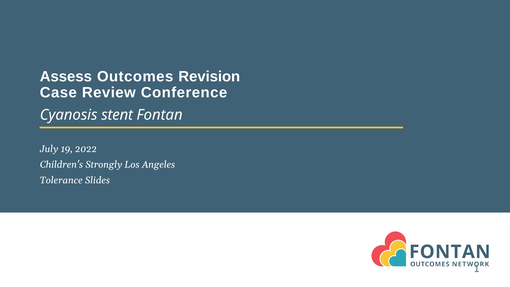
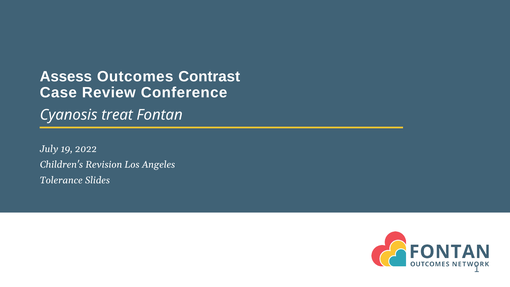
Revision: Revision -> Contrast
stent: stent -> treat
Strongly: Strongly -> Revision
